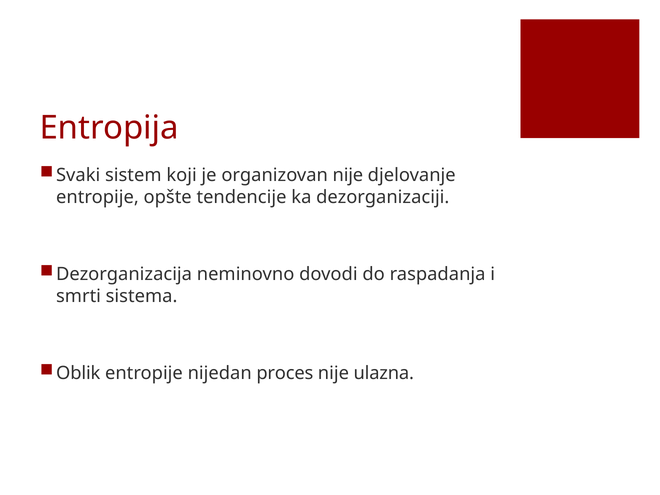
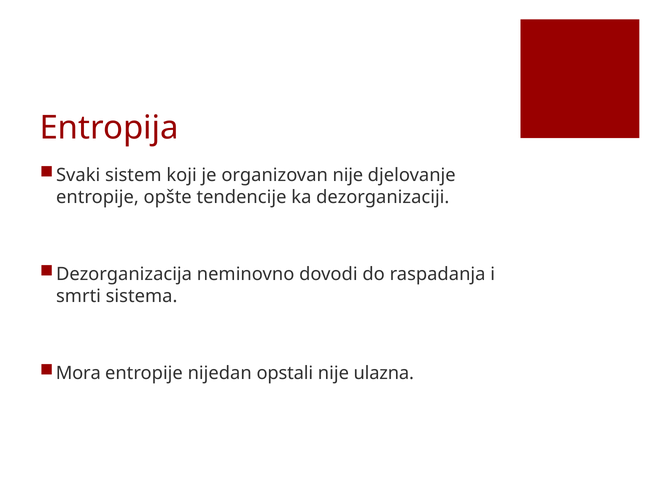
Oblik: Oblik -> Mora
proces: proces -> opstali
